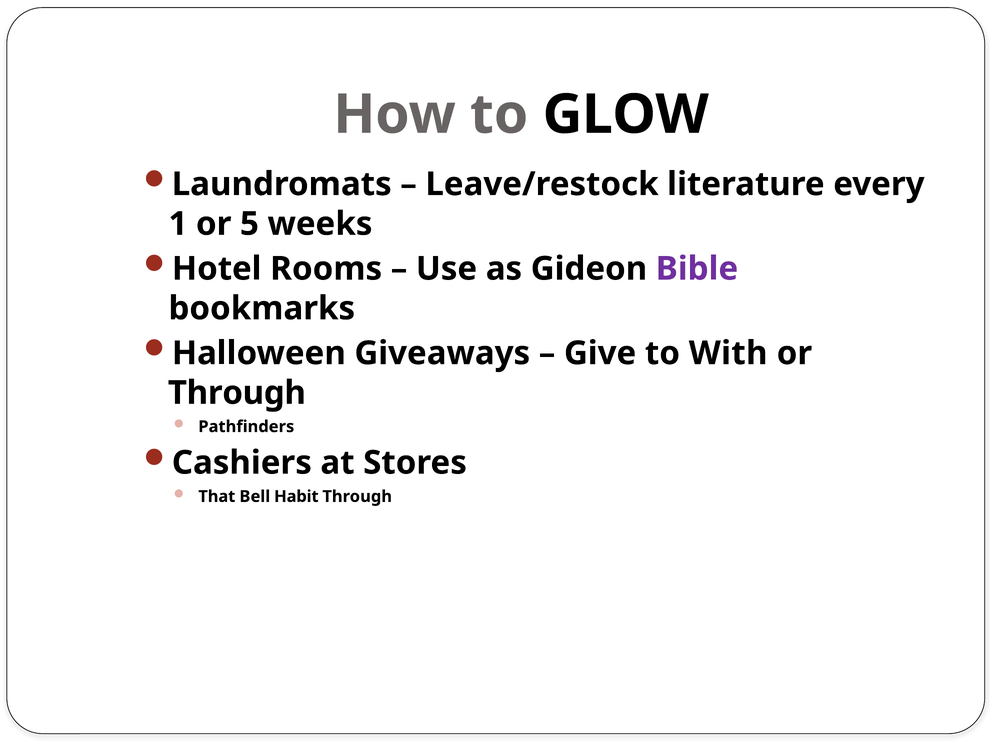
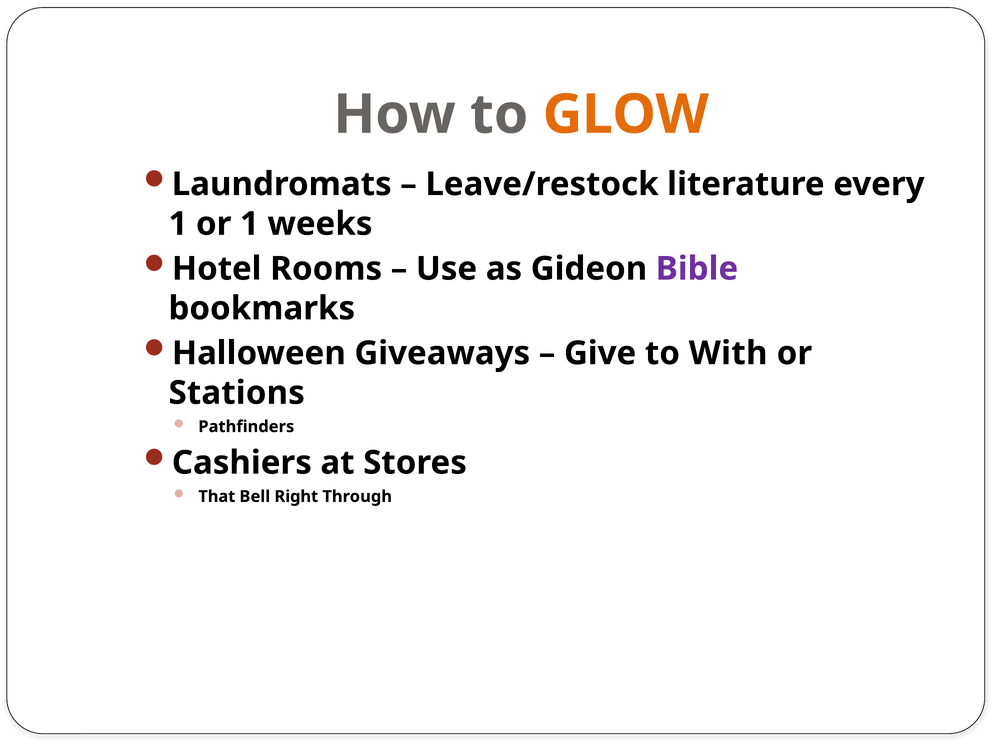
GLOW colour: black -> orange
or 5: 5 -> 1
Through at (237, 393): Through -> Stations
Habit: Habit -> Right
